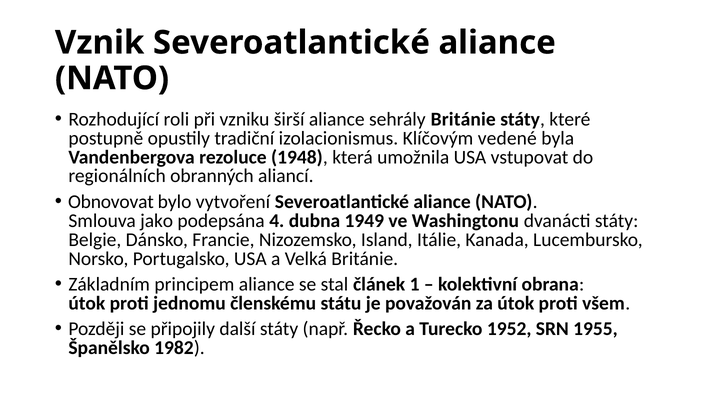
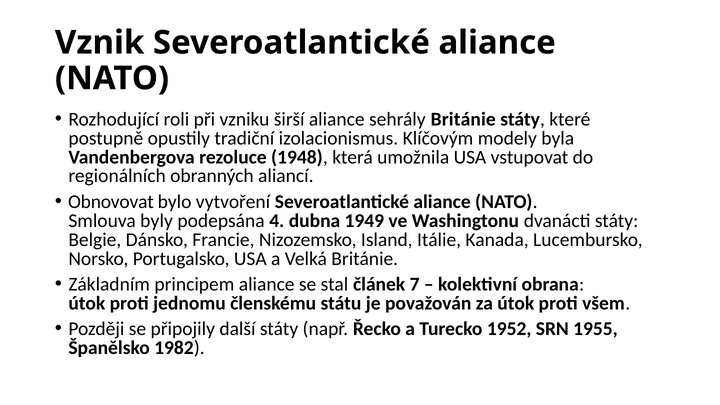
vedené: vedené -> modely
jako: jako -> byly
1: 1 -> 7
